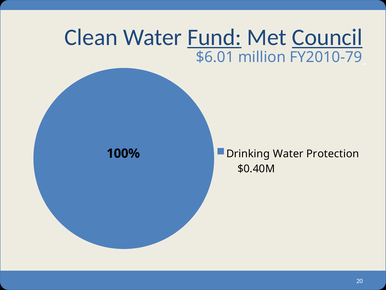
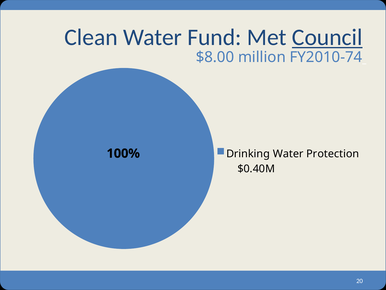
Fund underline: present -> none
$6.01: $6.01 -> $8.00
FY2010-79: FY2010-79 -> FY2010-74
